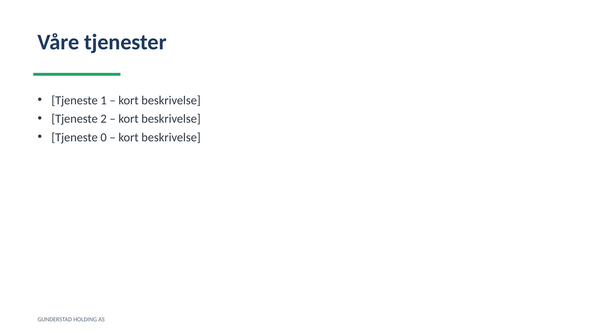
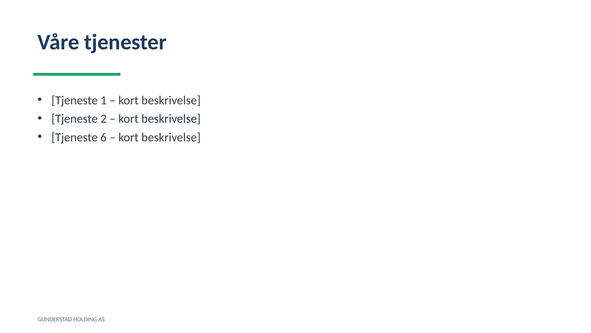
0: 0 -> 6
